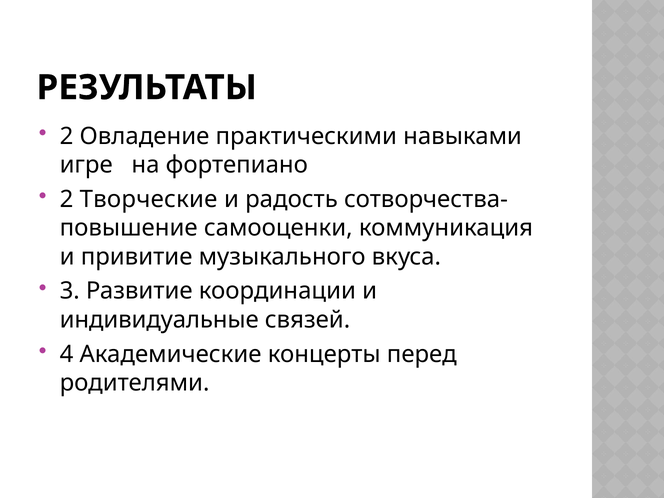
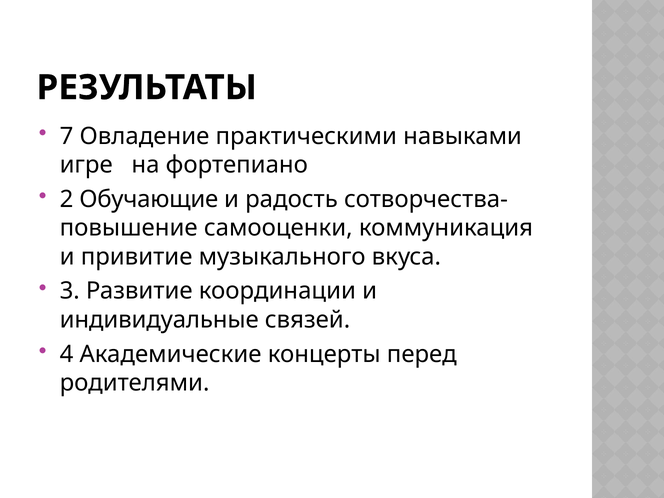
2 at (67, 136): 2 -> 7
Творческие: Творческие -> Обучающие
